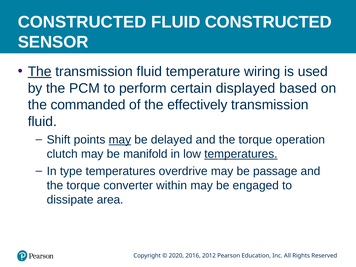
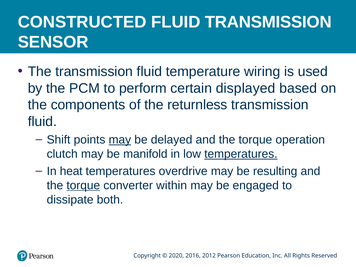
FLUID CONSTRUCTED: CONSTRUCTED -> TRANSMISSION
The at (40, 72) underline: present -> none
commanded: commanded -> components
effectively: effectively -> returnless
type: type -> heat
passage: passage -> resulting
torque at (83, 185) underline: none -> present
area: area -> both
